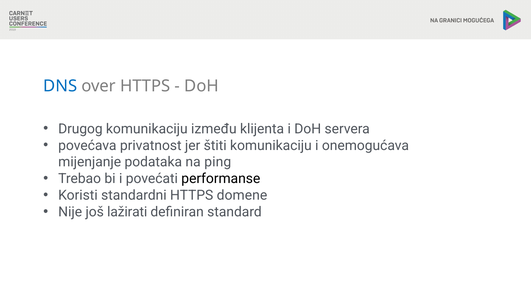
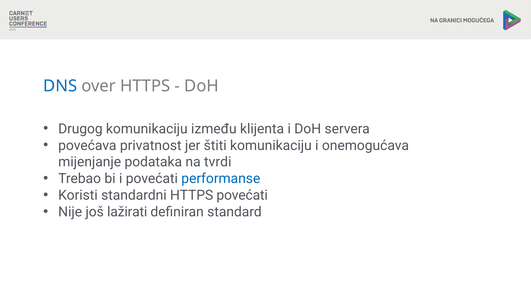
ping: ping -> tvrdi
performanse colour: black -> blue
HTTPS domene: domene -> povećati
